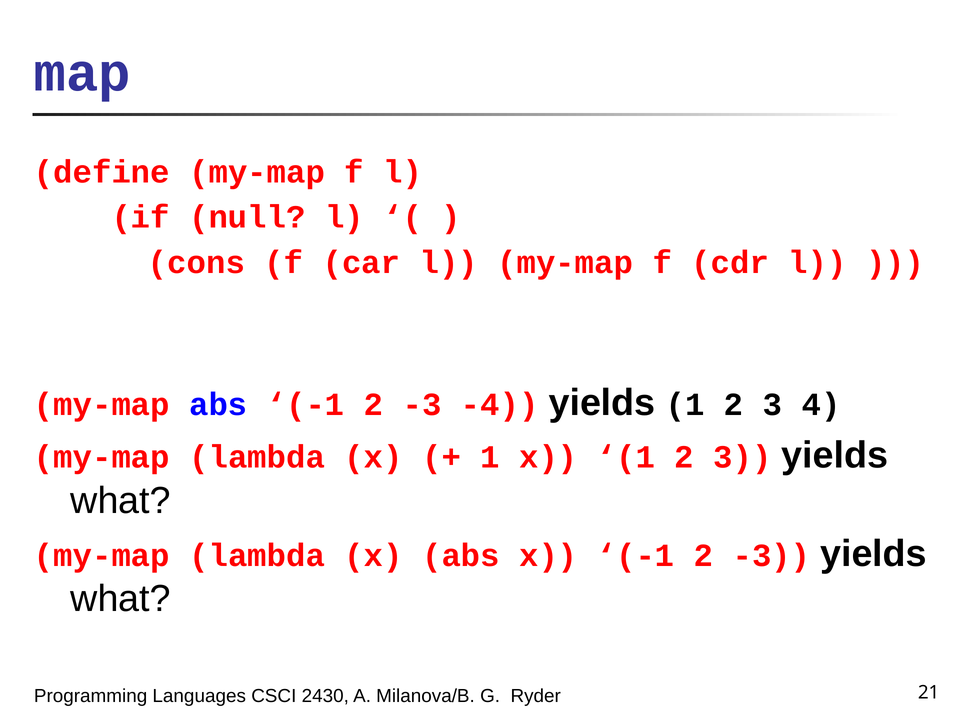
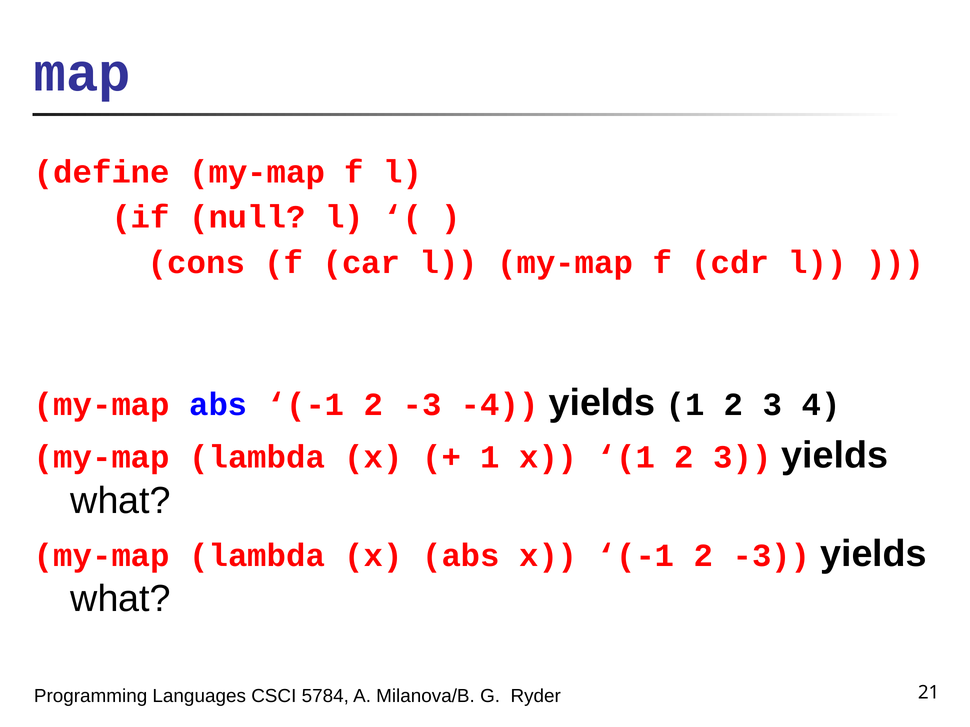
2430: 2430 -> 5784
